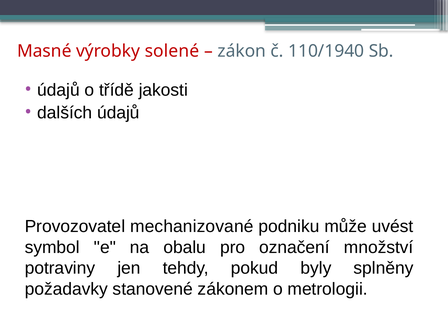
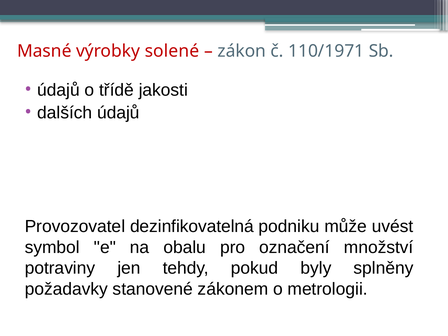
110/1940: 110/1940 -> 110/1971
mechanizované: mechanizované -> dezinfikovatelná
